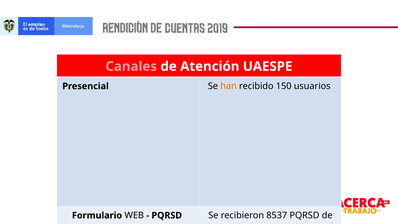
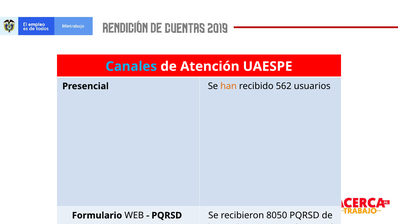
Canales colour: pink -> light blue
150: 150 -> 562
8537: 8537 -> 8050
